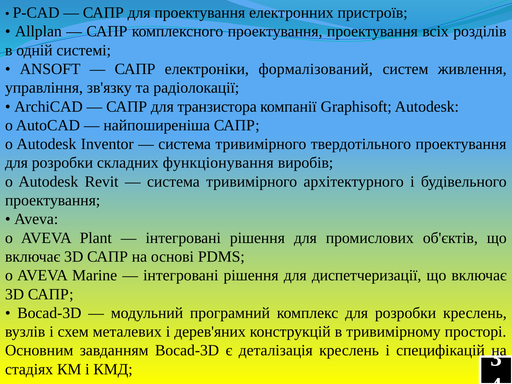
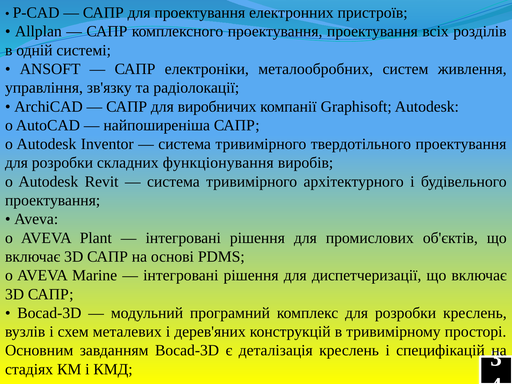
формалізований: формалізований -> металообробних
транзистора: транзистора -> виробничих
